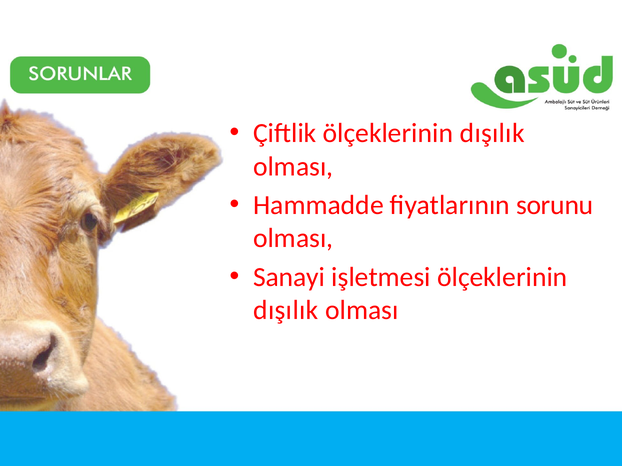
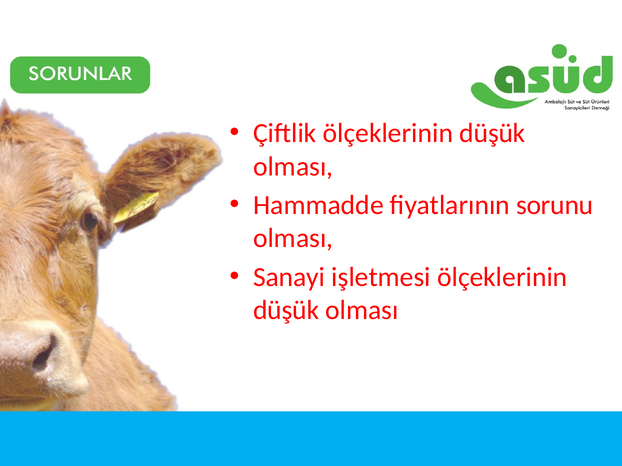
Çiftlik ölçeklerinin dışılık: dışılık -> düşük
dışılık at (286, 310): dışılık -> düşük
